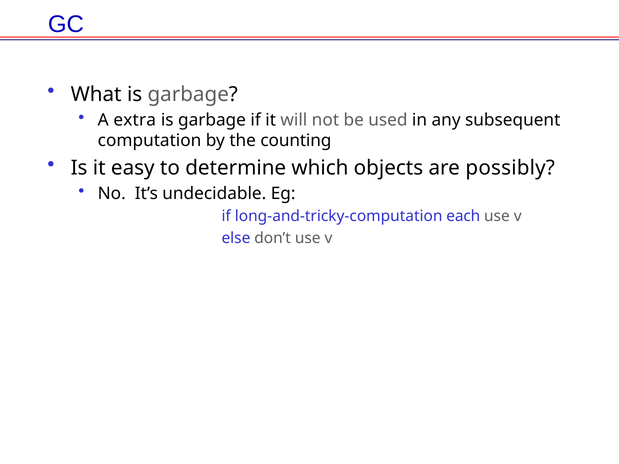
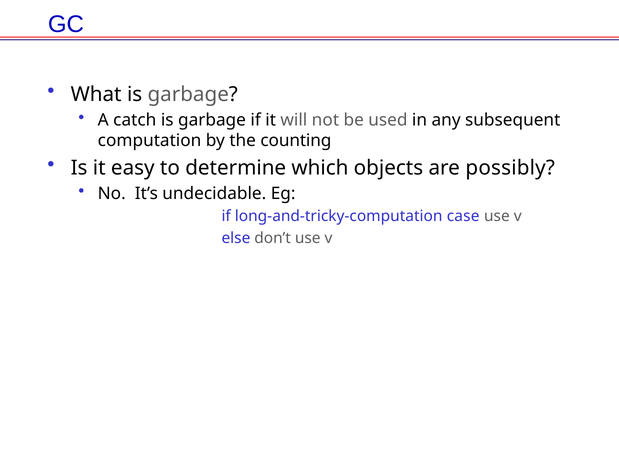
extra: extra -> catch
each: each -> case
